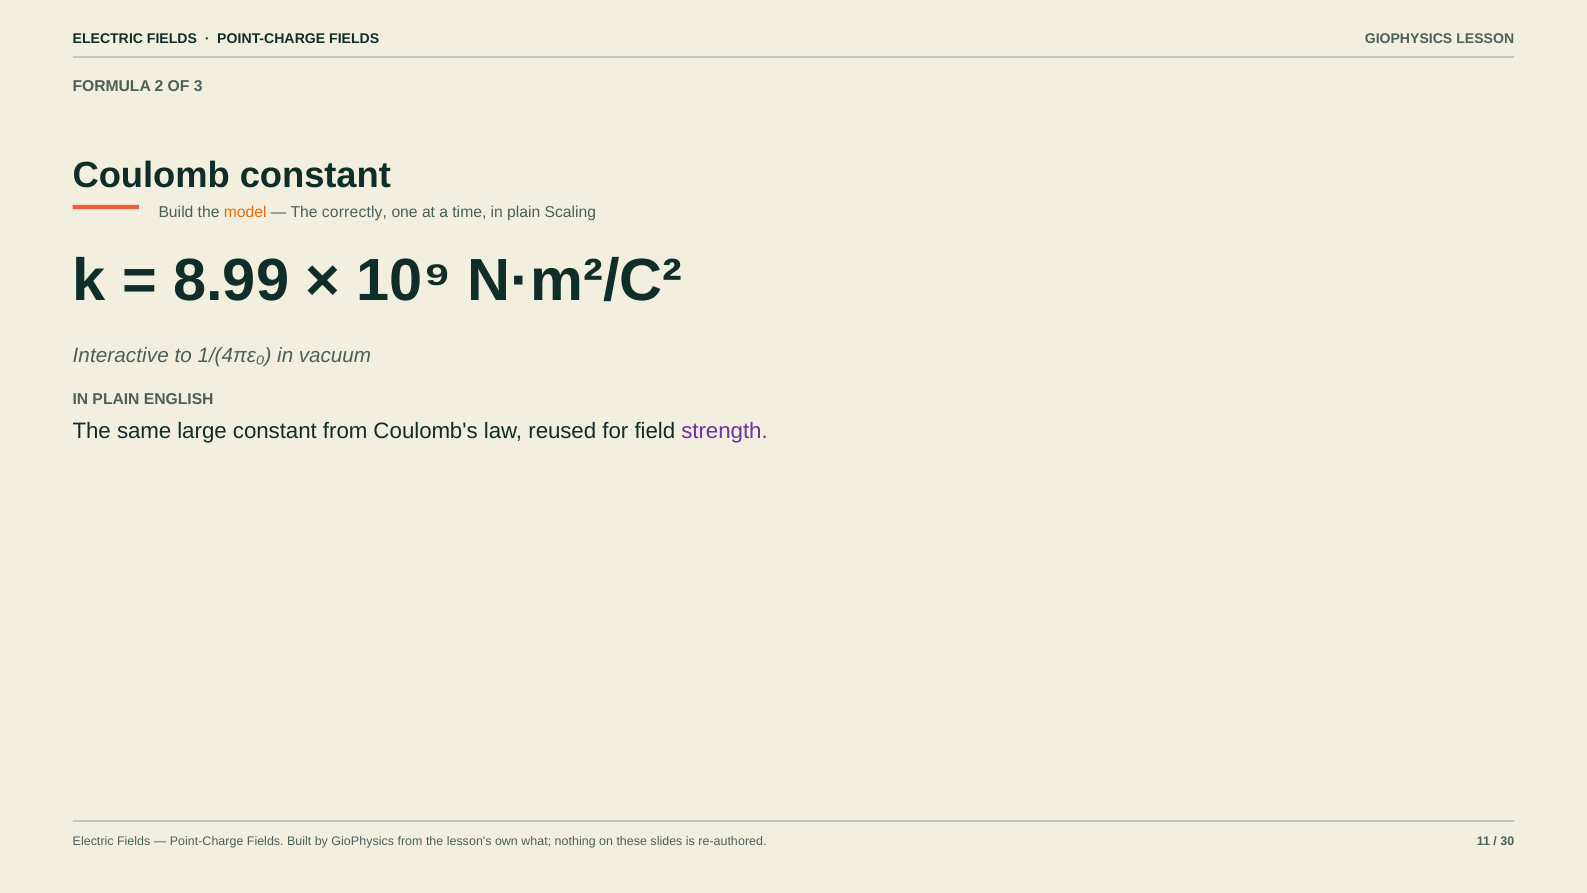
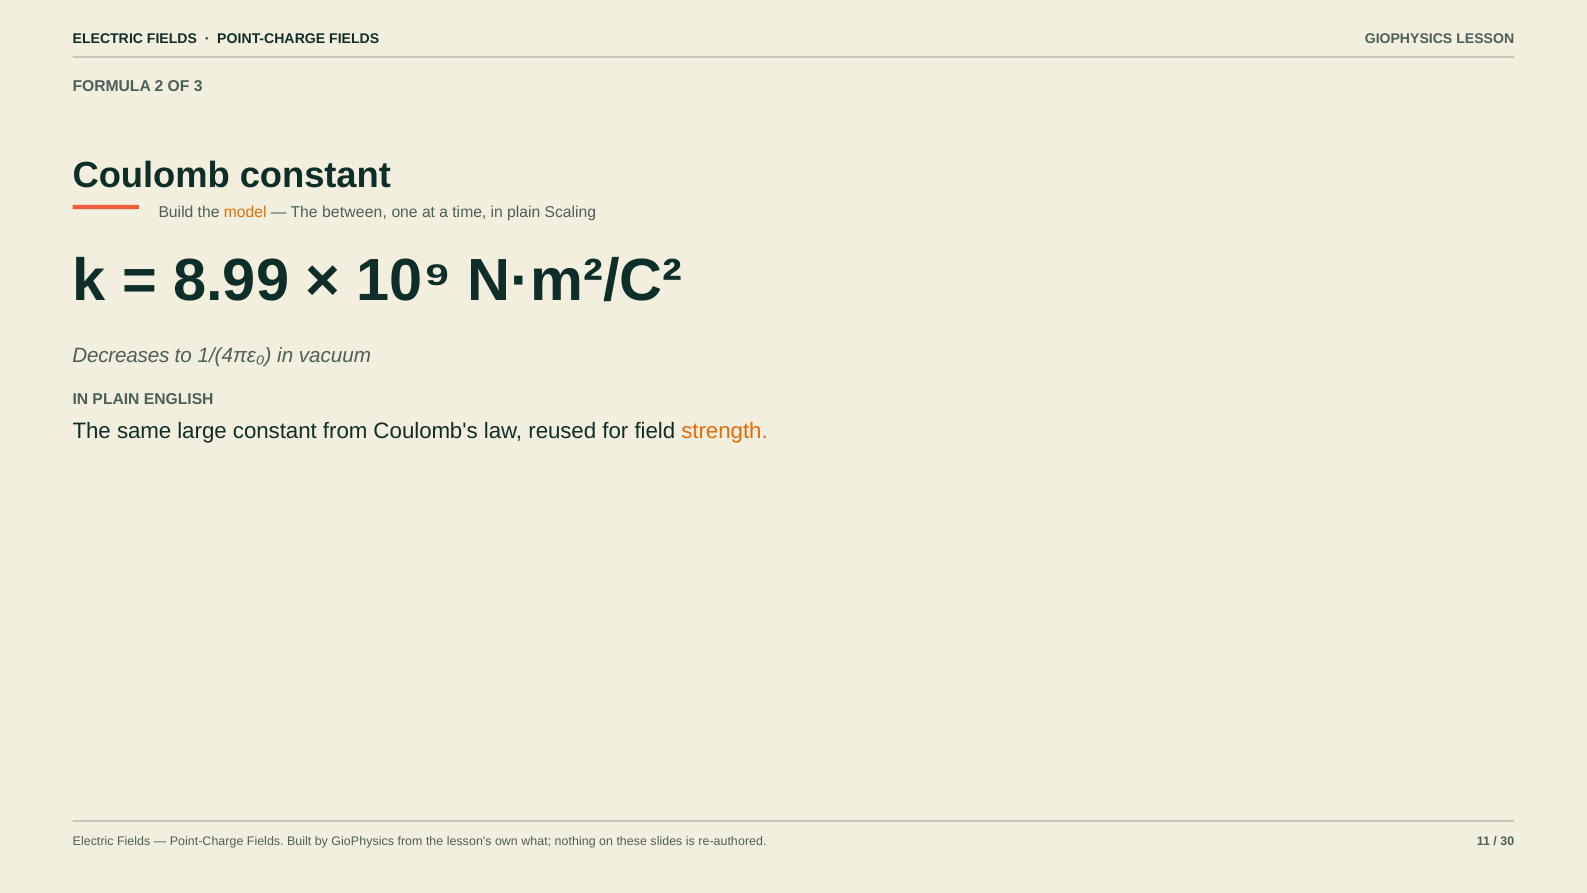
correctly: correctly -> between
Interactive: Interactive -> Decreases
strength colour: purple -> orange
